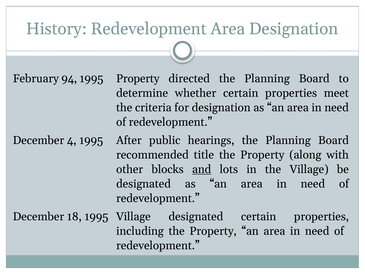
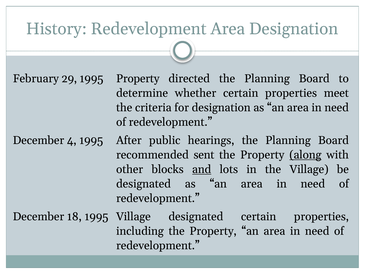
94: 94 -> 29
title: title -> sent
along underline: none -> present
